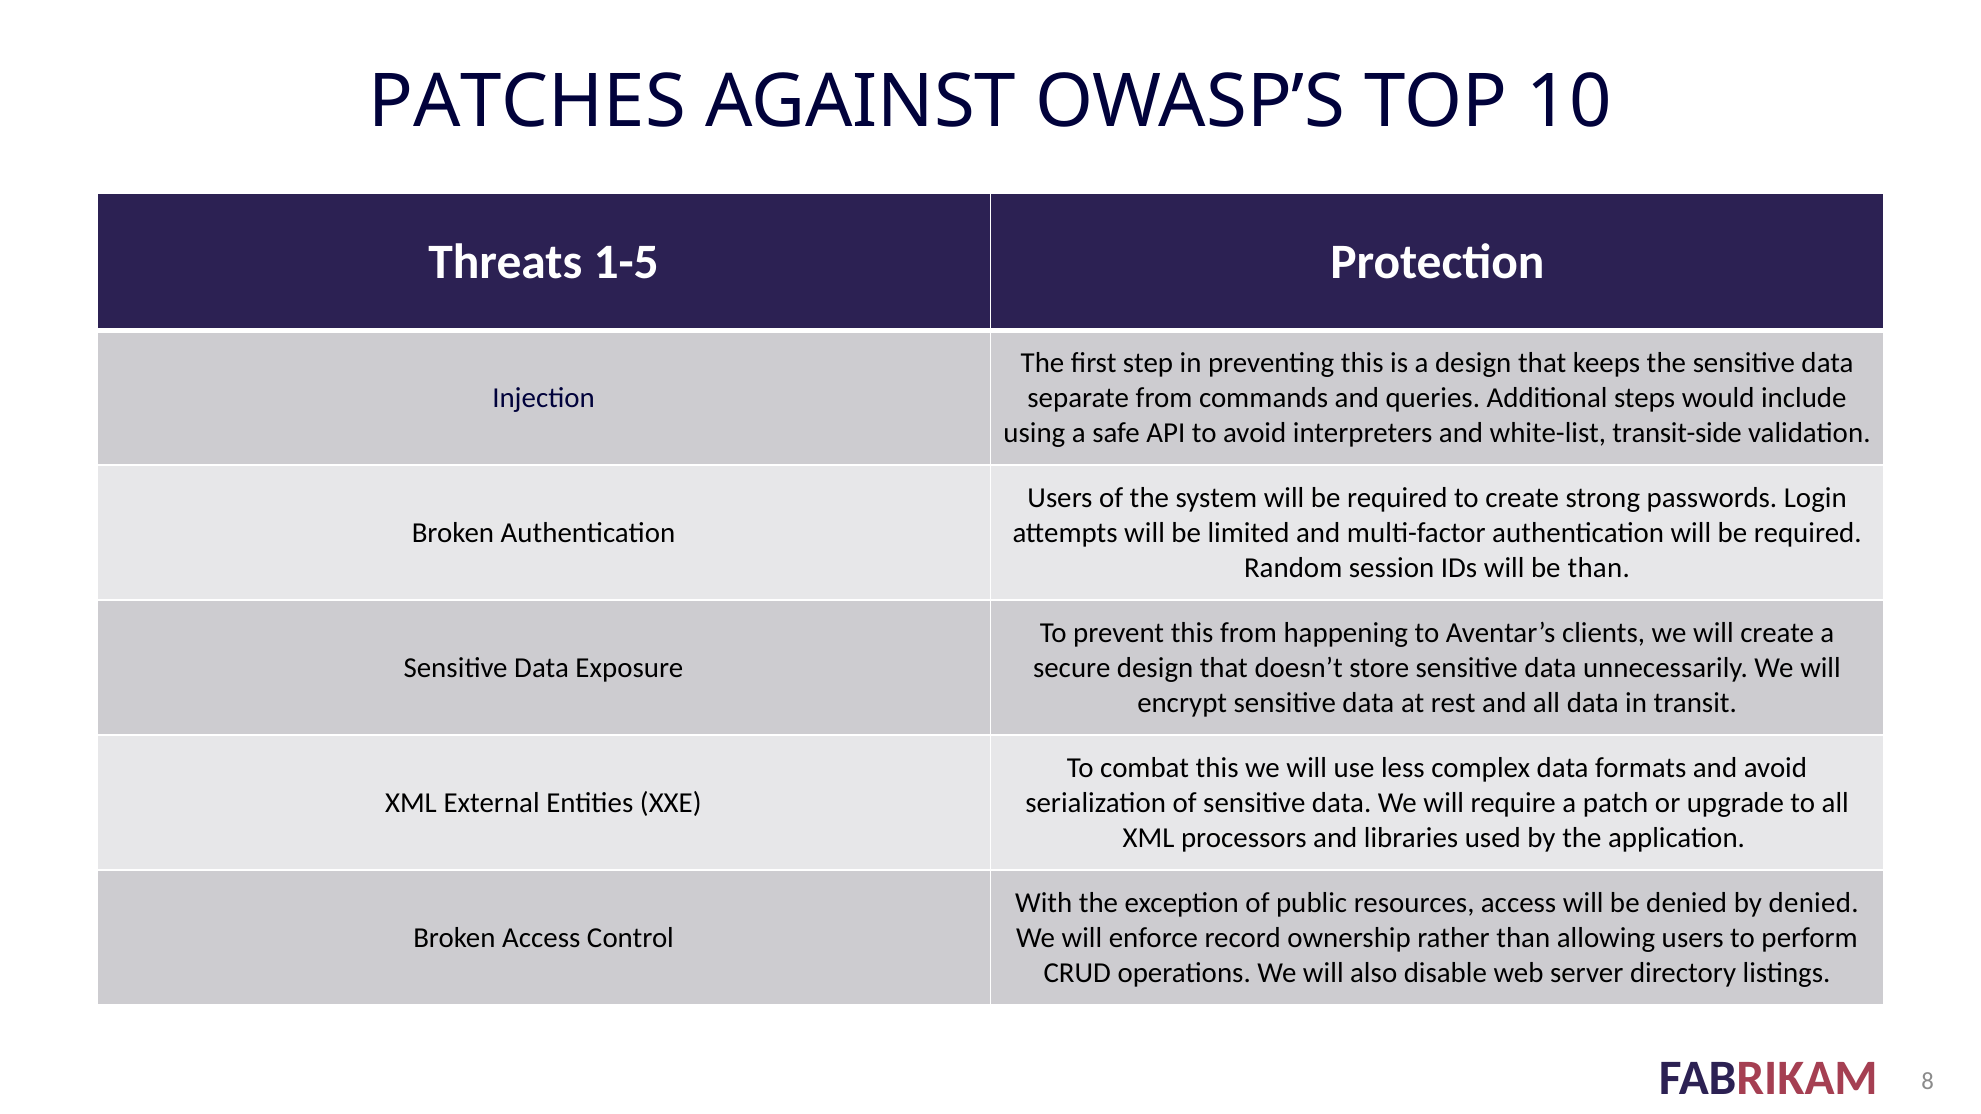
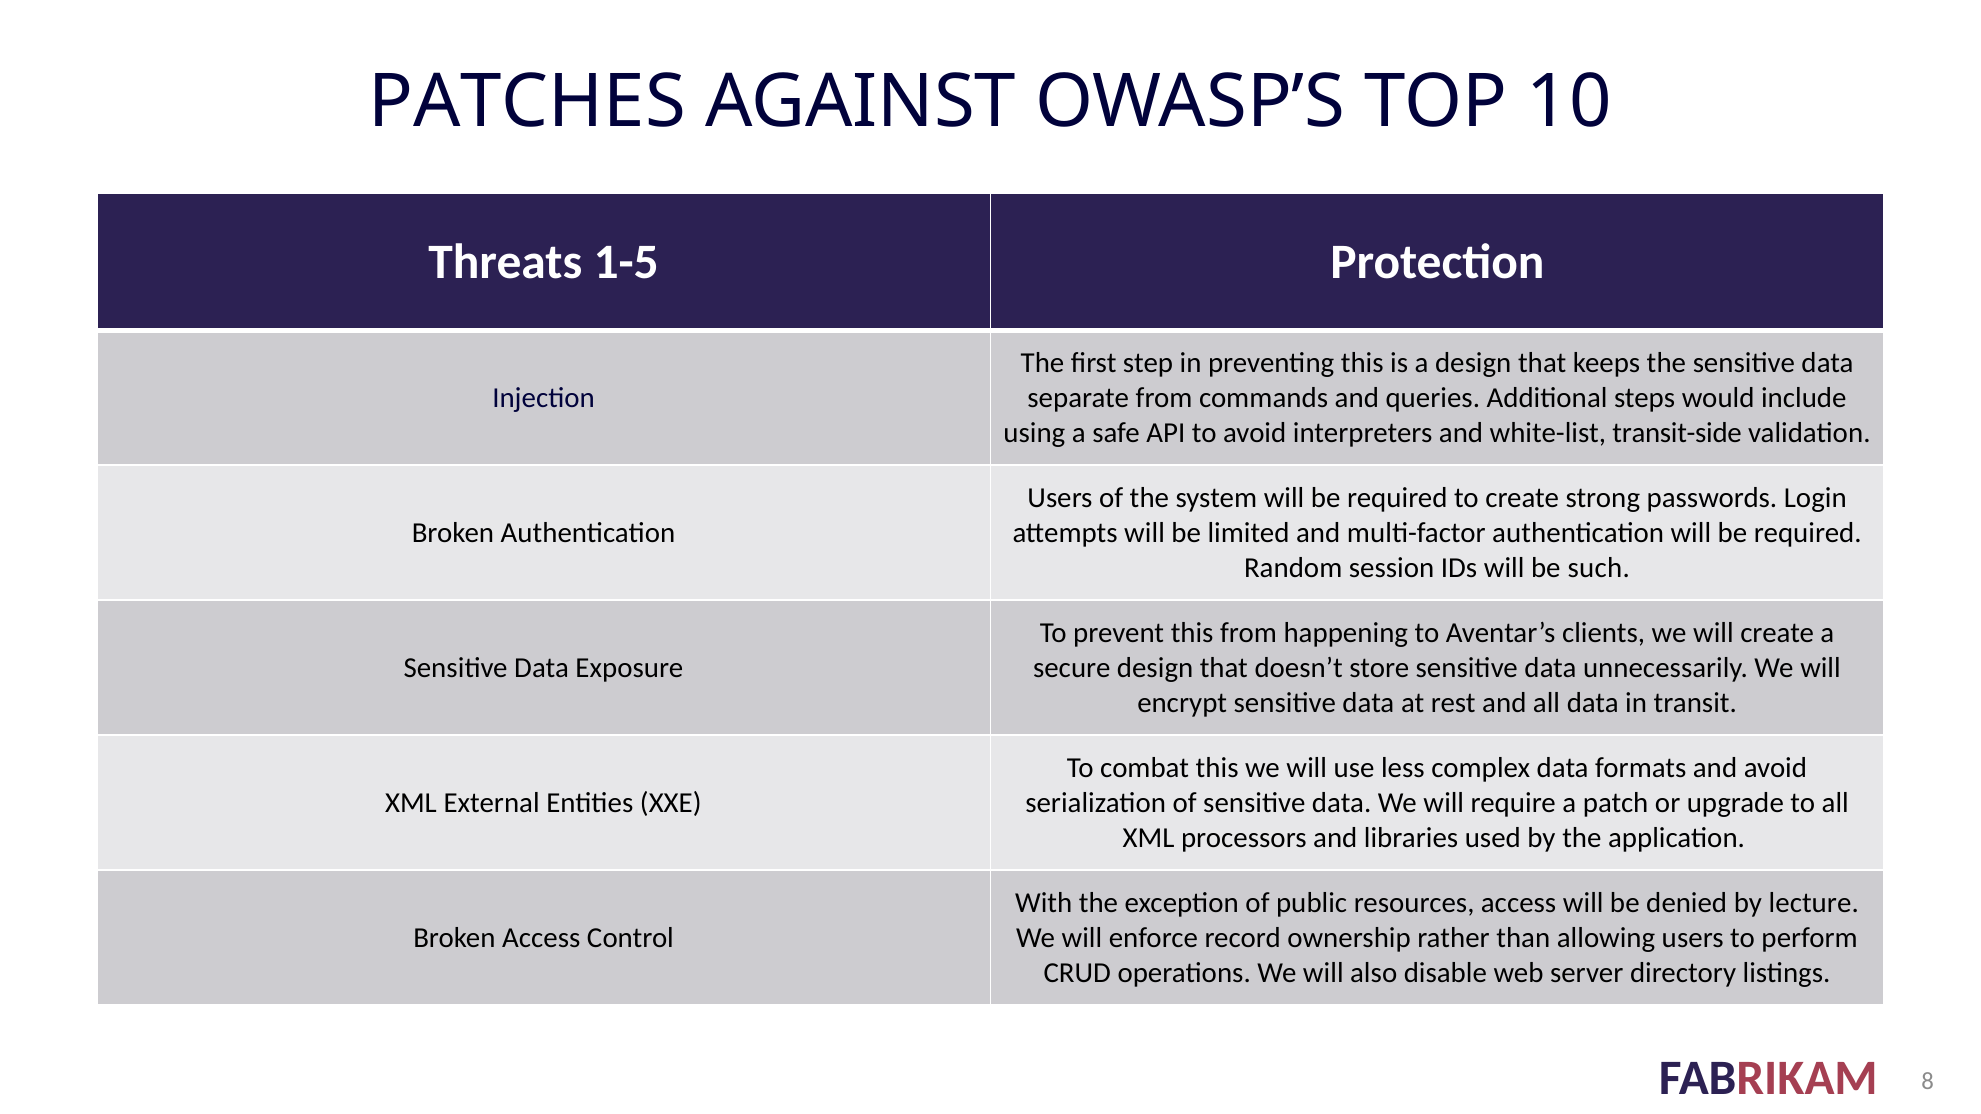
be than: than -> such
by denied: denied -> lecture
